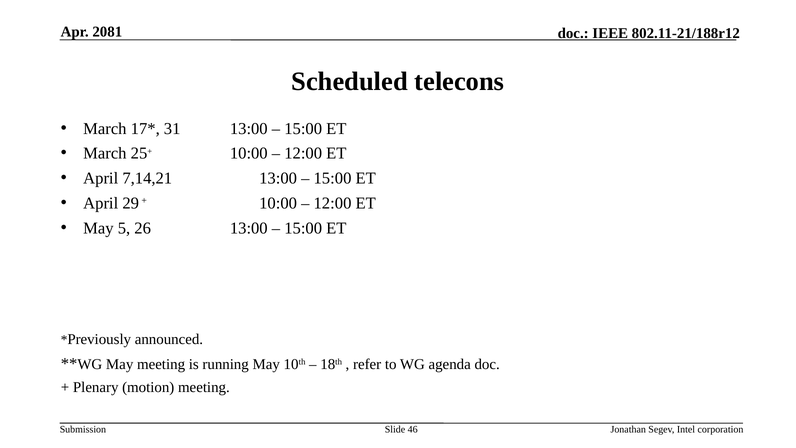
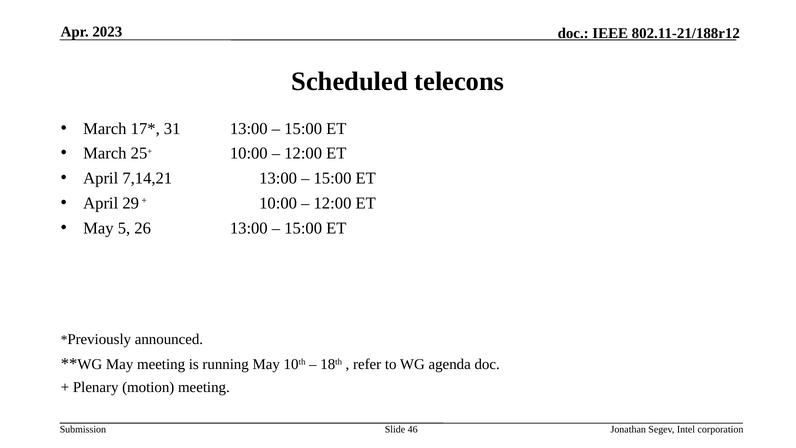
2081: 2081 -> 2023
